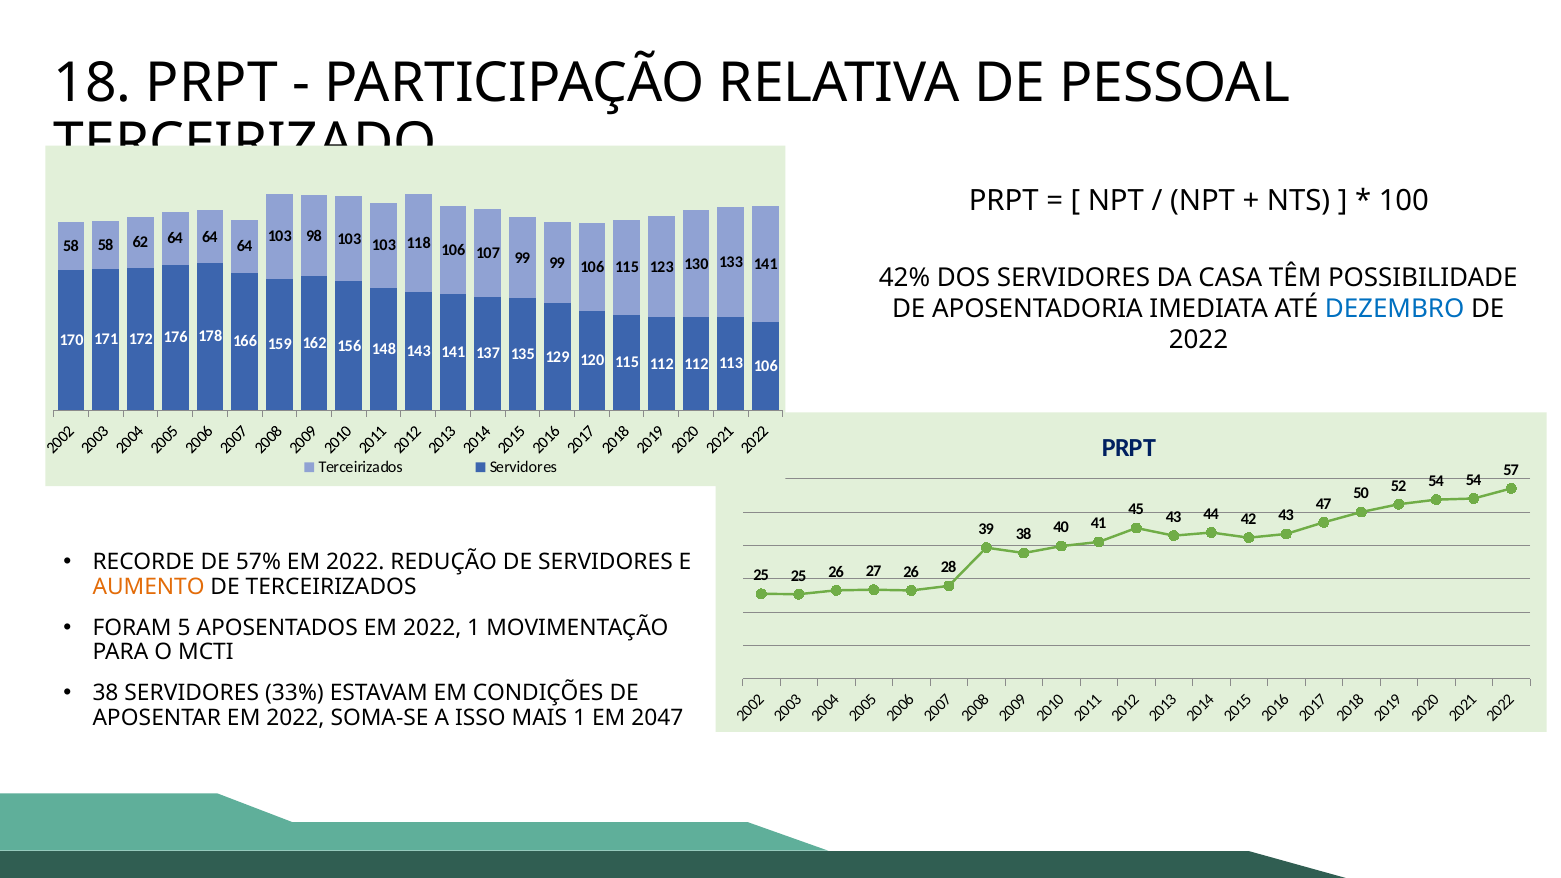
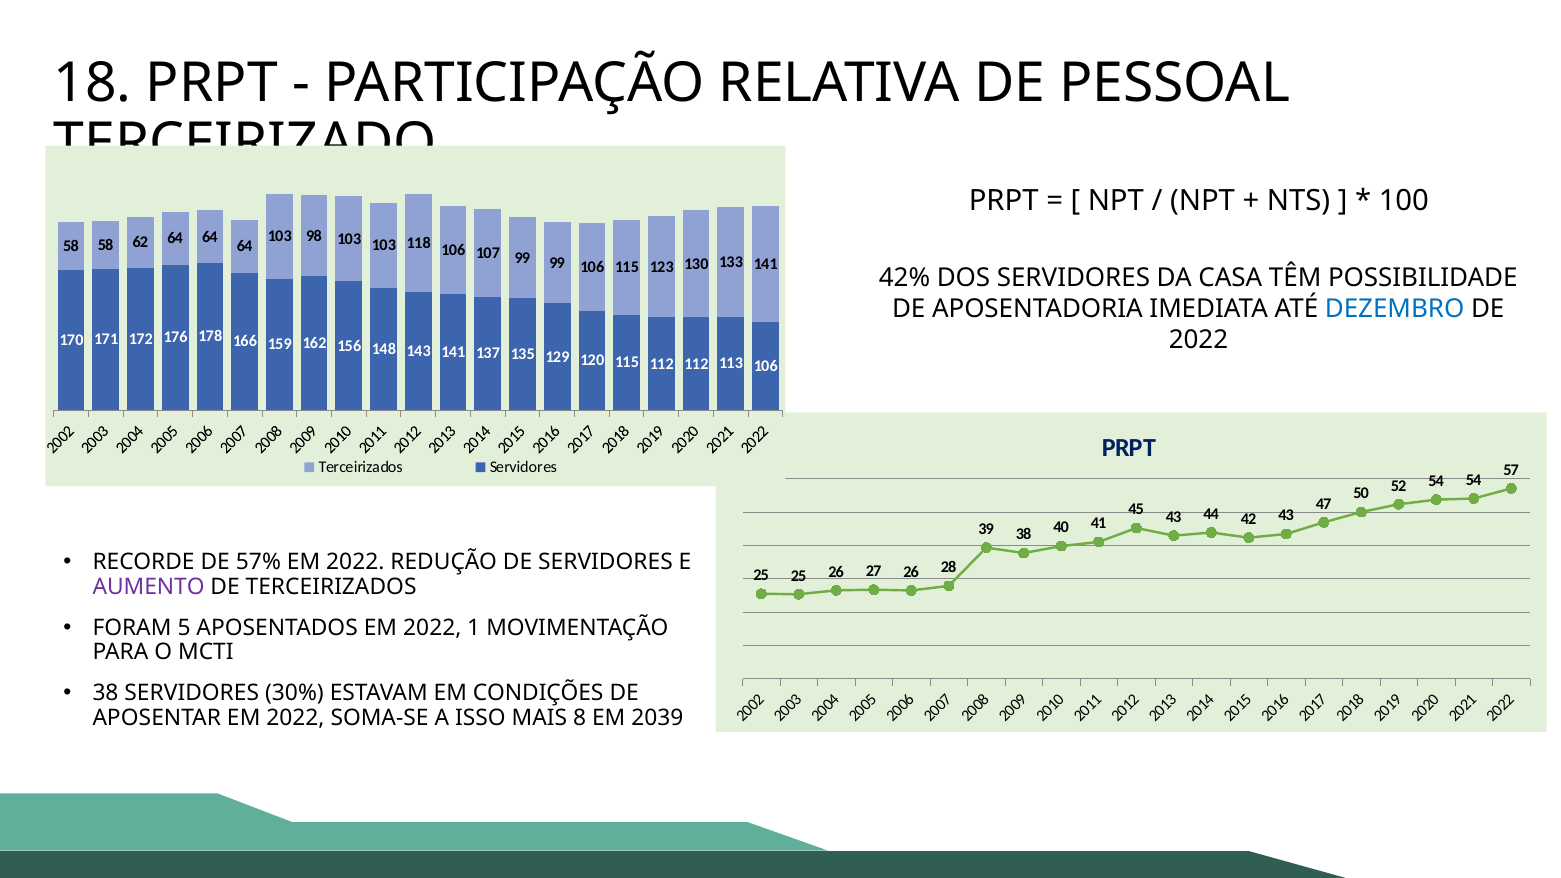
AUMENTO colour: orange -> purple
33%: 33% -> 30%
MAIS 1: 1 -> 8
2047: 2047 -> 2039
